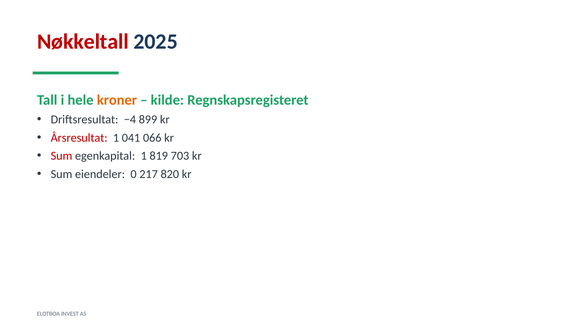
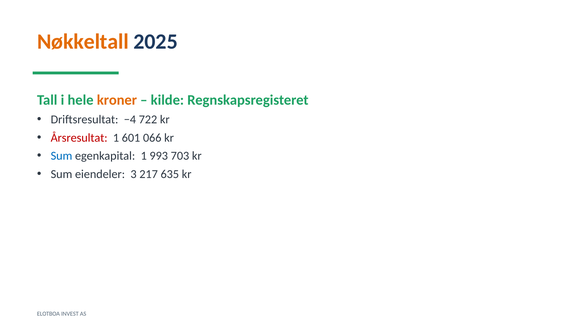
Nøkkeltall colour: red -> orange
899: 899 -> 722
041: 041 -> 601
Sum at (61, 156) colour: red -> blue
819: 819 -> 993
0: 0 -> 3
820: 820 -> 635
